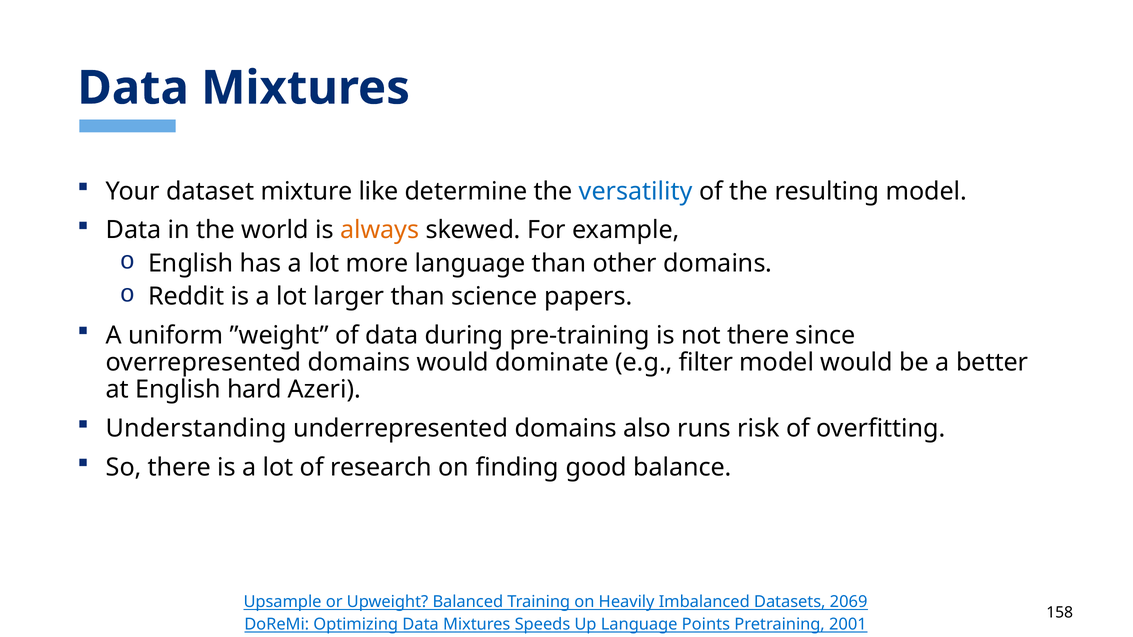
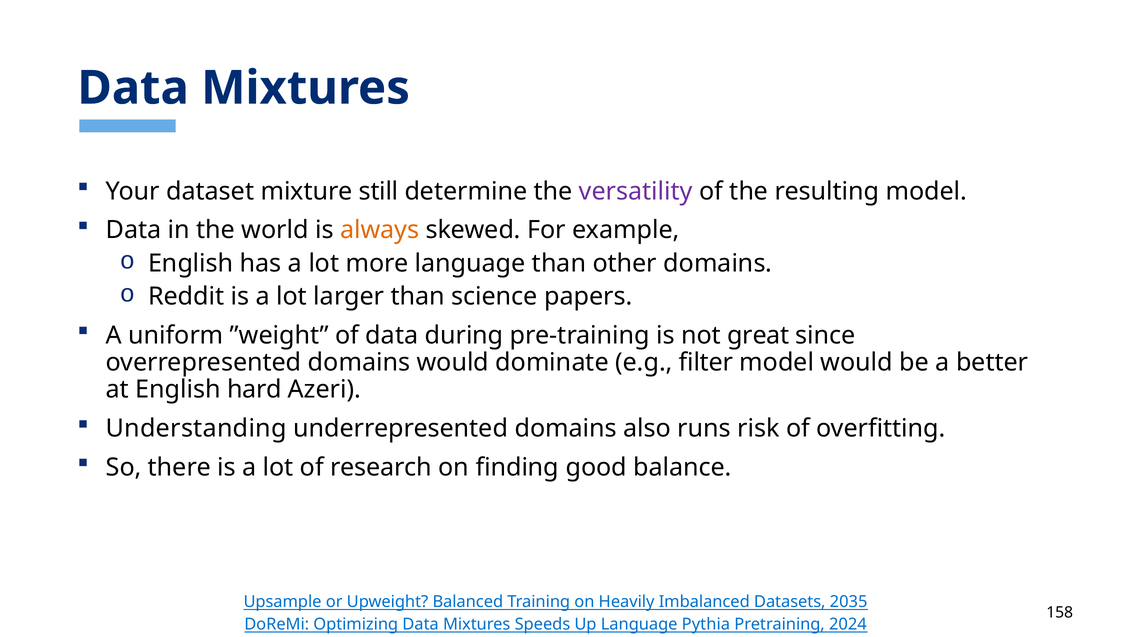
like: like -> still
versatility colour: blue -> purple
not there: there -> great
2069: 2069 -> 2035
Points: Points -> Pythia
2001: 2001 -> 2024
